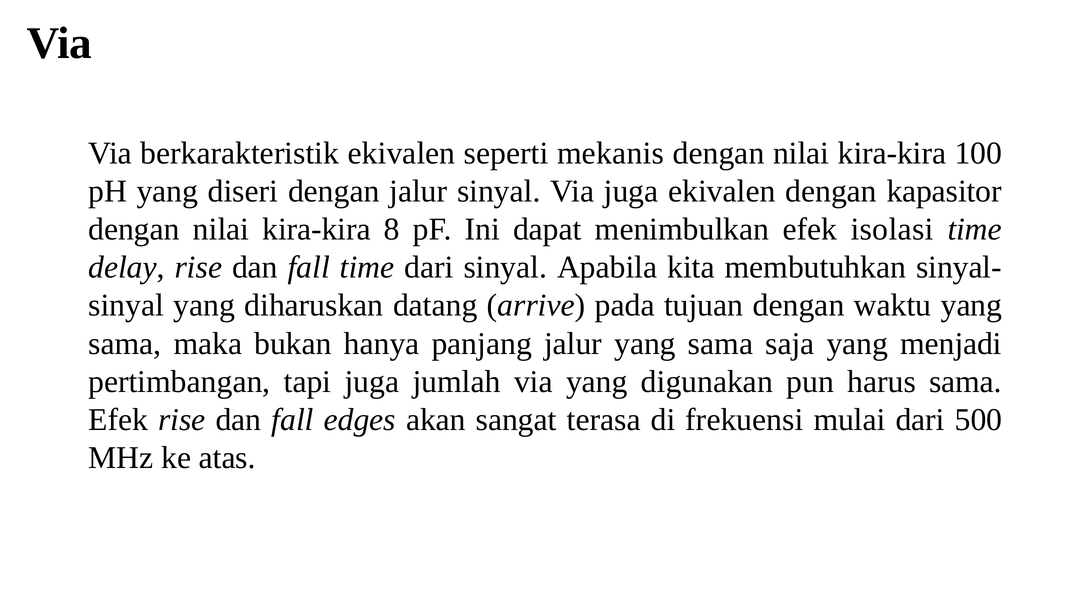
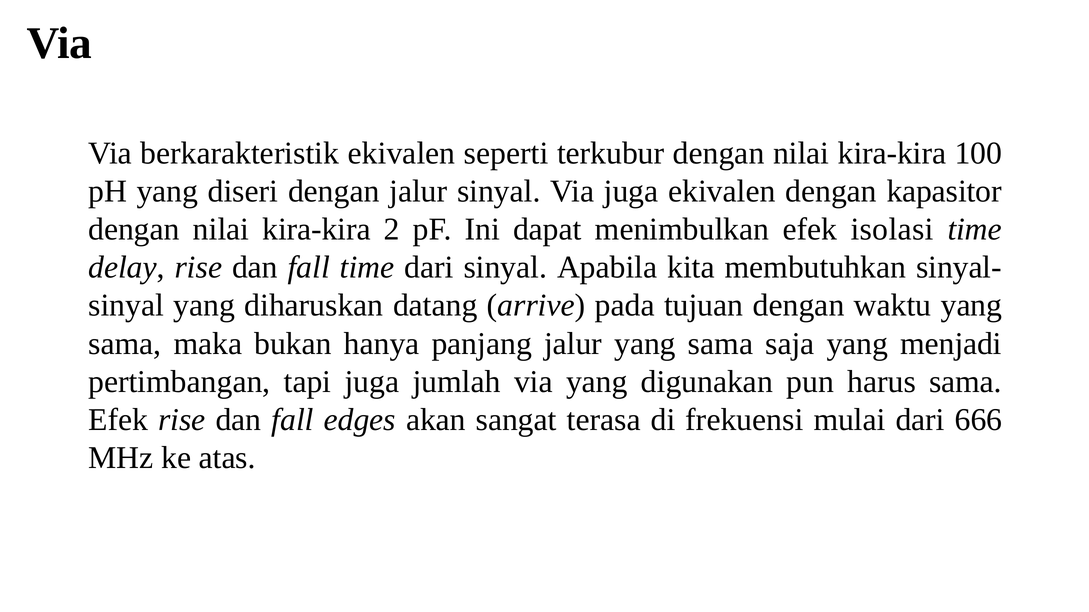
mekanis: mekanis -> terkubur
8: 8 -> 2
500: 500 -> 666
